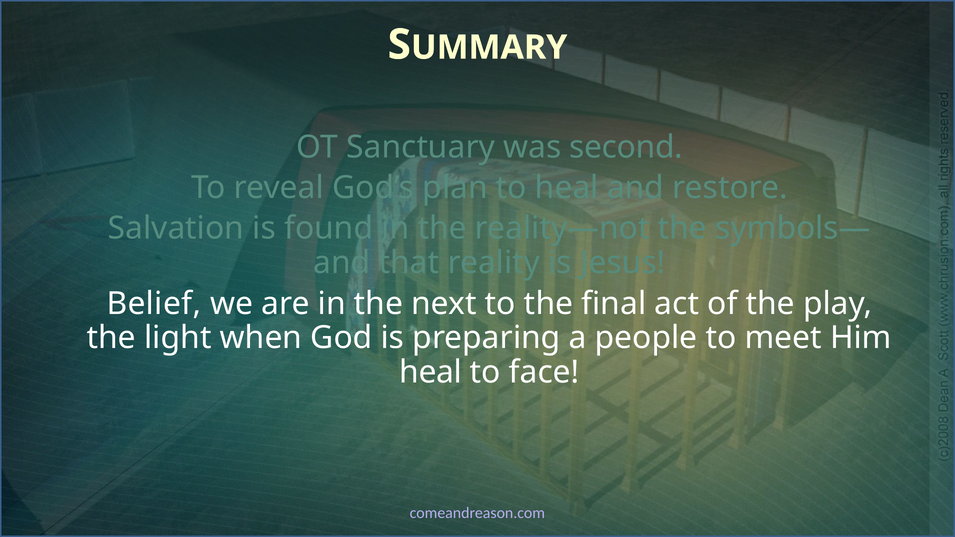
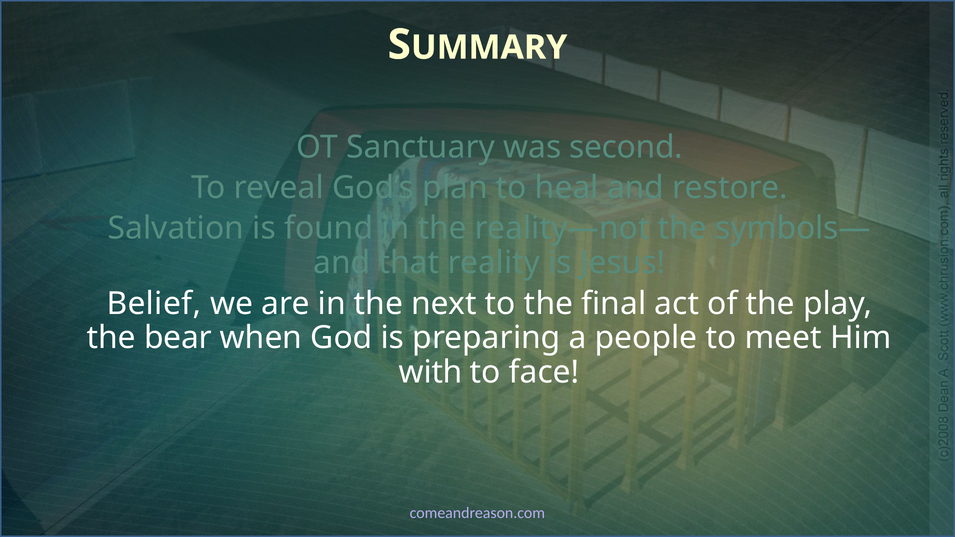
light: light -> bear
heal at (431, 372): heal -> with
